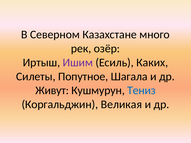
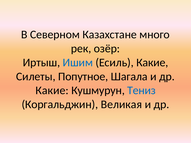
Ишим colour: purple -> blue
Есиль Каких: Каких -> Какие
Живут at (52, 91): Живут -> Какие
